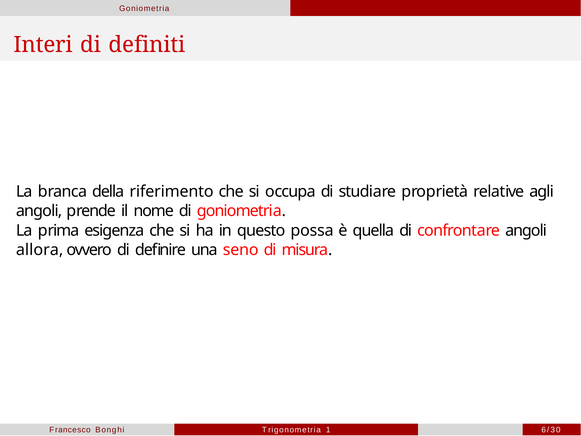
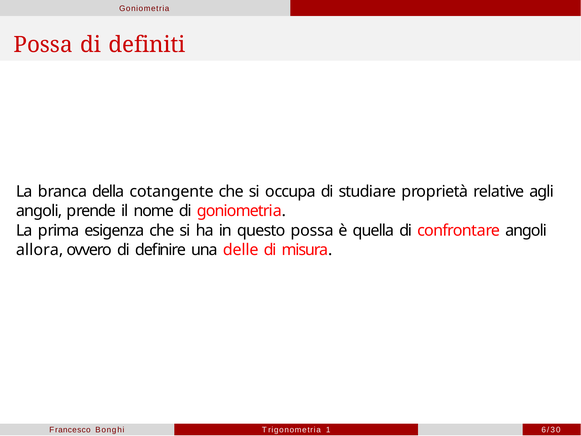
Interi at (43, 45): Interi -> Possa
riferimento: riferimento -> cotangente
seno: seno -> delle
